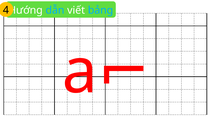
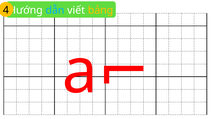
bảng colour: light blue -> yellow
